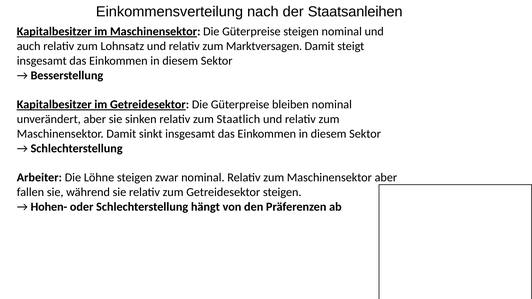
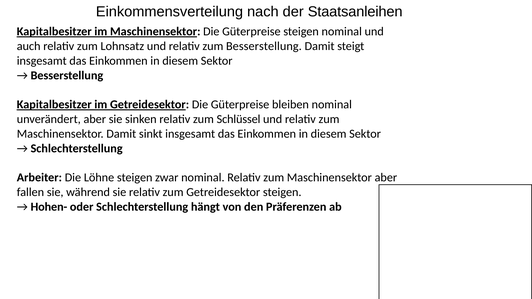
zum Marktversagen: Marktversagen -> Besserstellung
Staatlich: Staatlich -> Schlüssel
